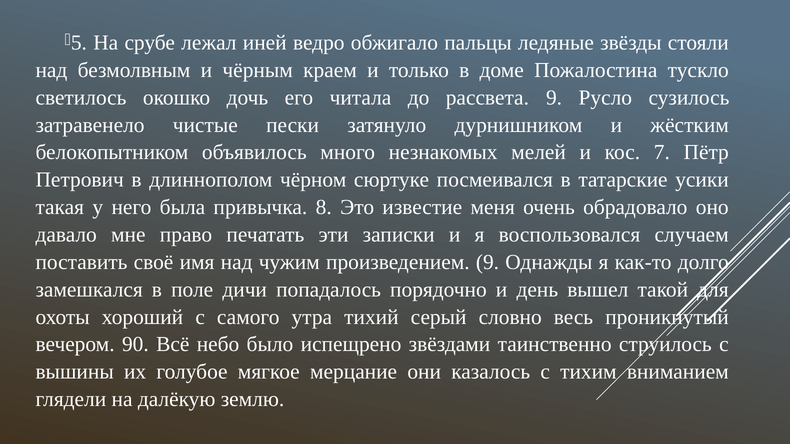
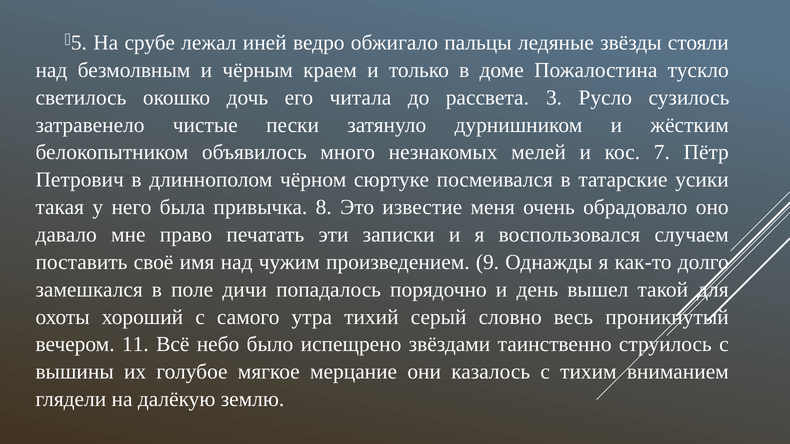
рассвета 9: 9 -> 3
90: 90 -> 11
